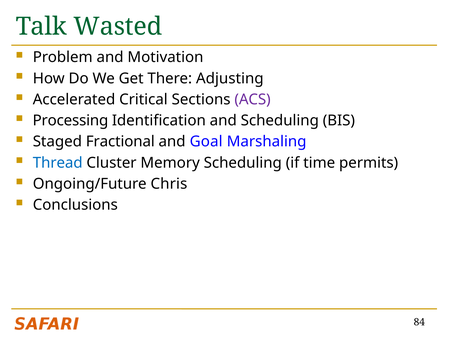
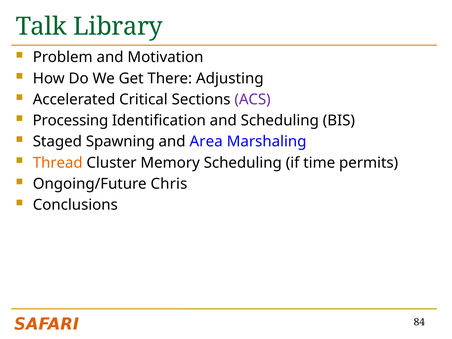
Wasted: Wasted -> Library
Fractional: Fractional -> Spawning
Goal: Goal -> Area
Thread colour: blue -> orange
